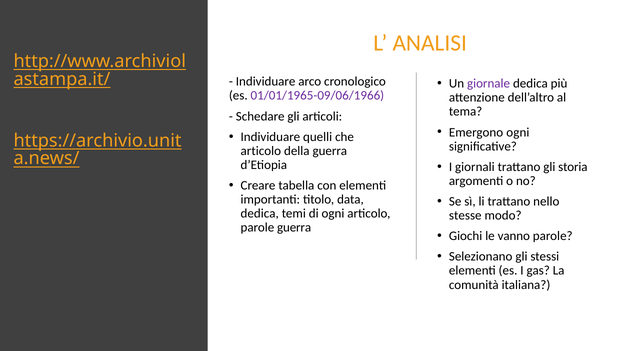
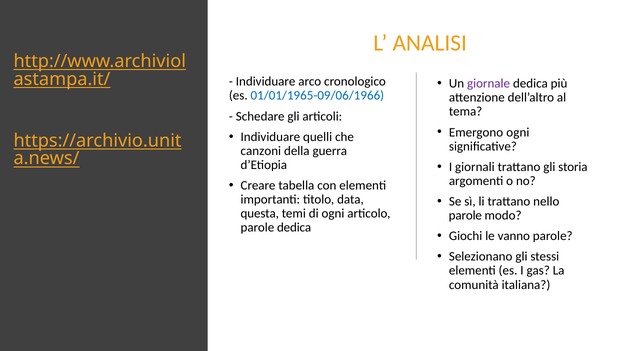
01/01/1965-09/06/1966 colour: purple -> blue
articolo at (261, 151): articolo -> canzoni
dedica at (260, 214): dedica -> questa
stesse at (465, 216): stesse -> parole
parole guerra: guerra -> dedica
